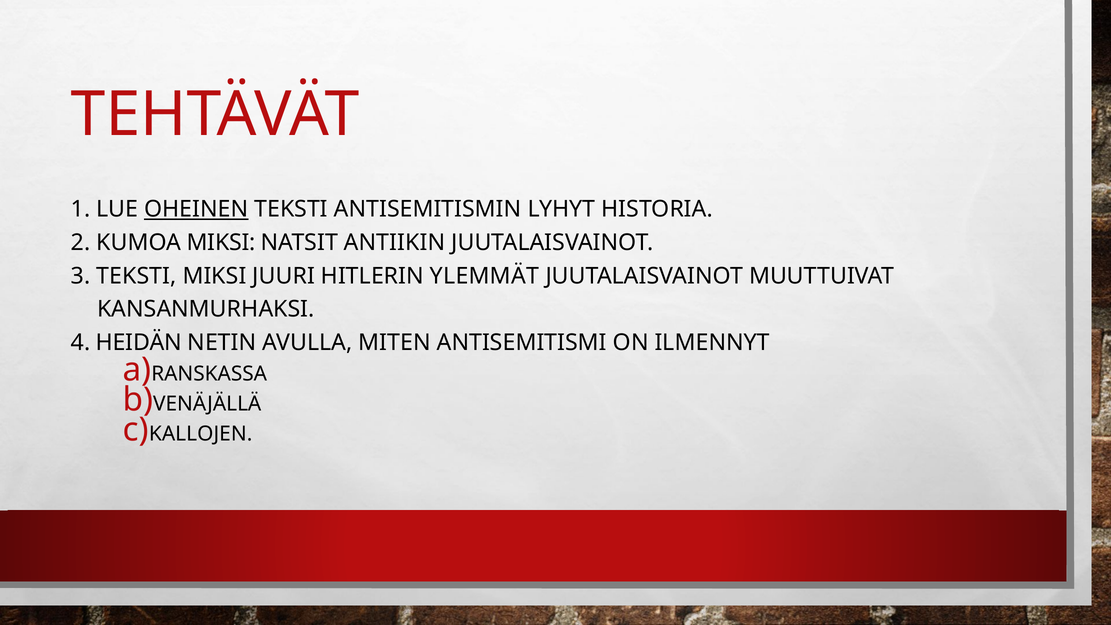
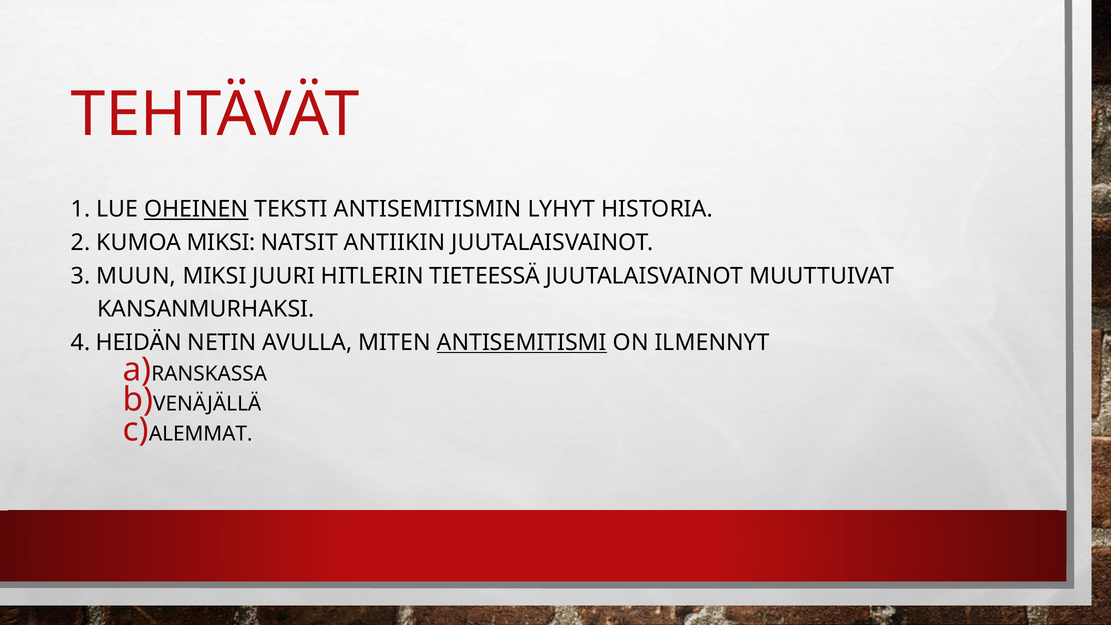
3 TEKSTI: TEKSTI -> MUUN
YLEMMÄT: YLEMMÄT -> TIETEESSÄ
ANTISEMITISMI underline: none -> present
KALLOJEN: KALLOJEN -> ALEMMAT
